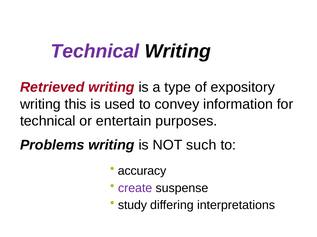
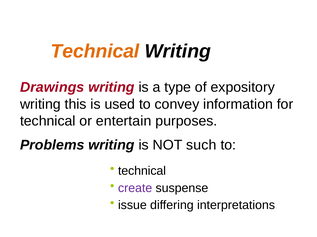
Technical at (95, 52) colour: purple -> orange
Retrieved: Retrieved -> Drawings
accuracy at (142, 171): accuracy -> technical
study: study -> issue
